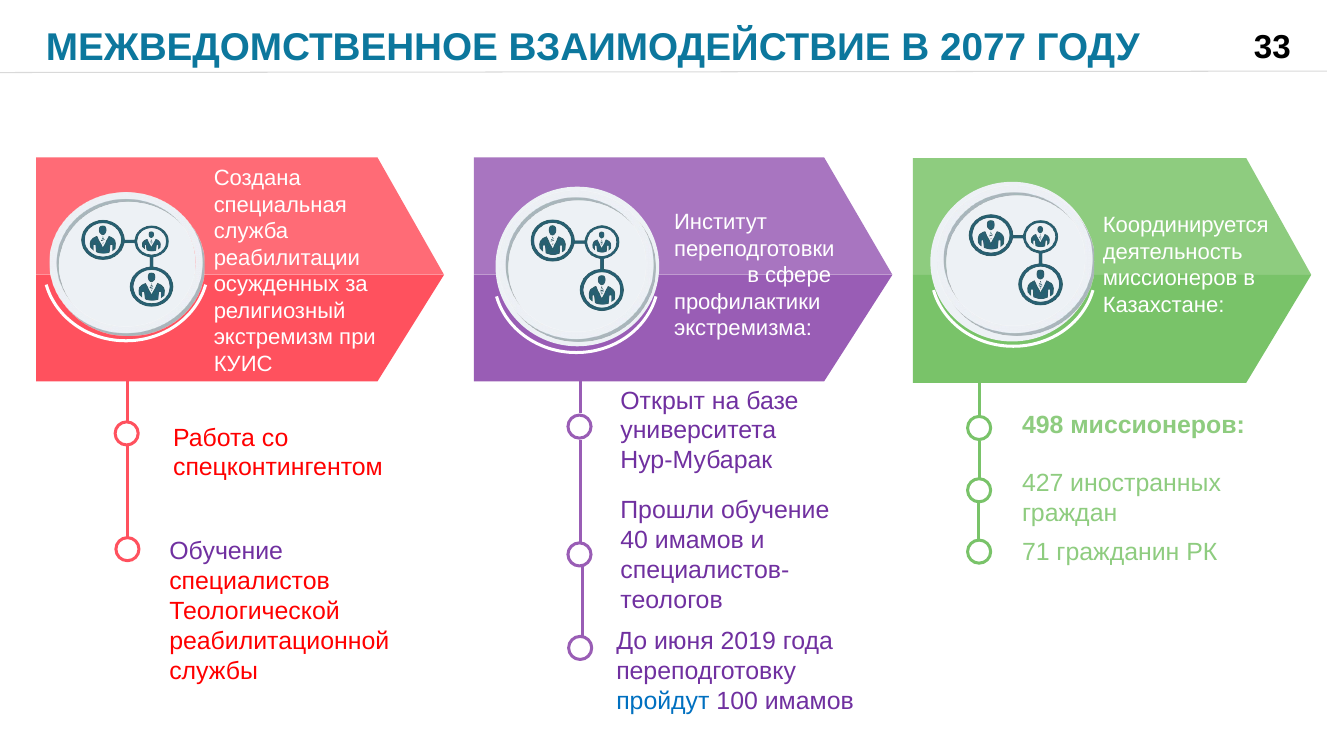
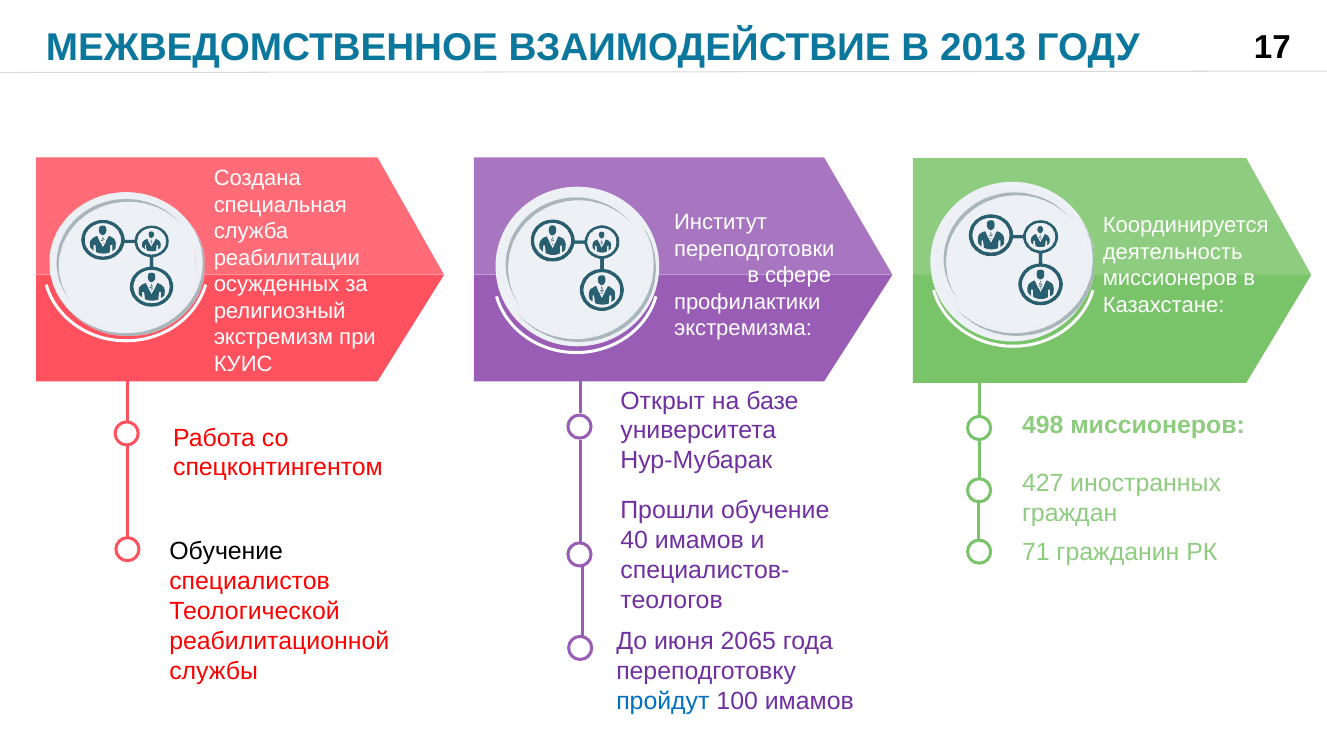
2077: 2077 -> 2013
33: 33 -> 17
Обучение at (226, 552) colour: purple -> black
2019: 2019 -> 2065
